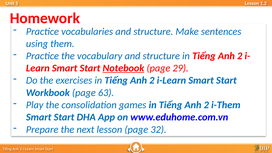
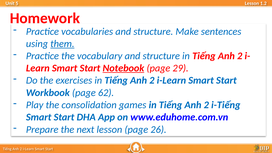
them underline: none -> present
63: 63 -> 62
i-Them: i-Them -> i-Tiếng
32: 32 -> 26
